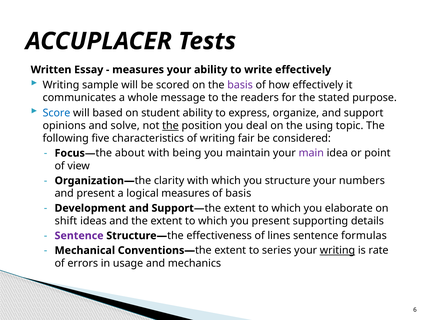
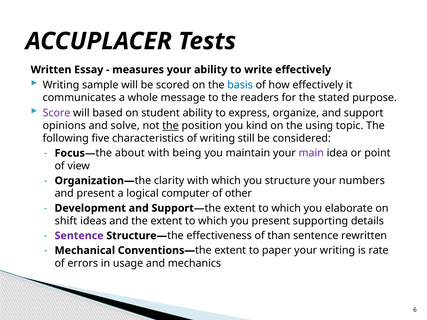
basis at (240, 85) colour: purple -> blue
Score colour: blue -> purple
deal: deal -> kind
fair: fair -> still
logical measures: measures -> computer
of basis: basis -> other
lines: lines -> than
formulas: formulas -> rewritten
series: series -> paper
writing at (337, 251) underline: present -> none
